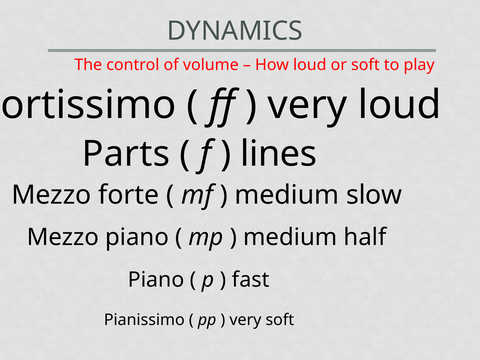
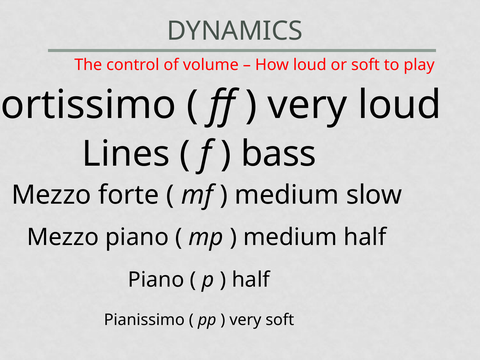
Parts: Parts -> Lines
lines: lines -> bass
fast at (251, 280): fast -> half
